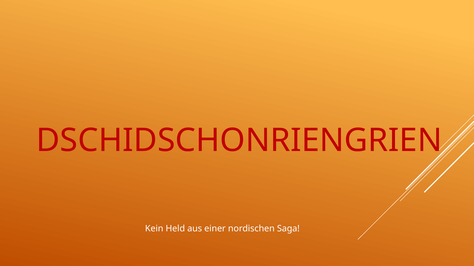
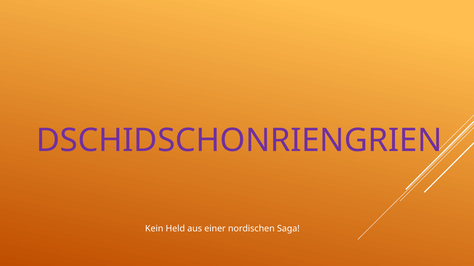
DSCHIDSCHONRIENGRIEN colour: red -> purple
